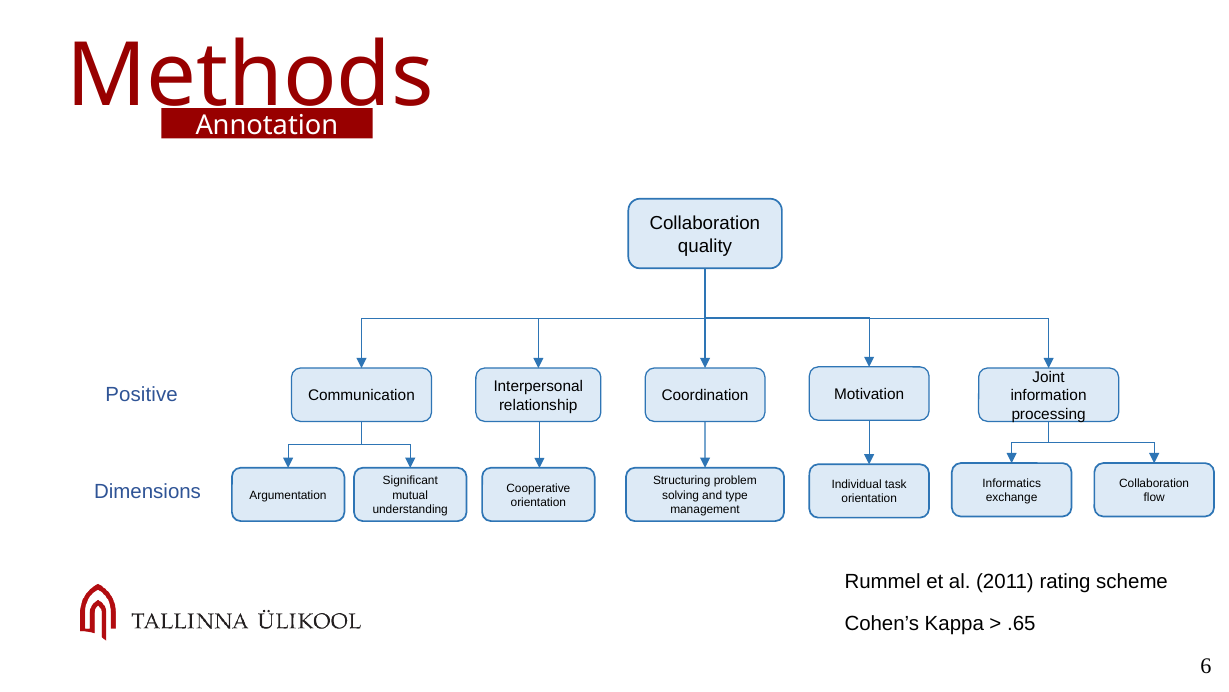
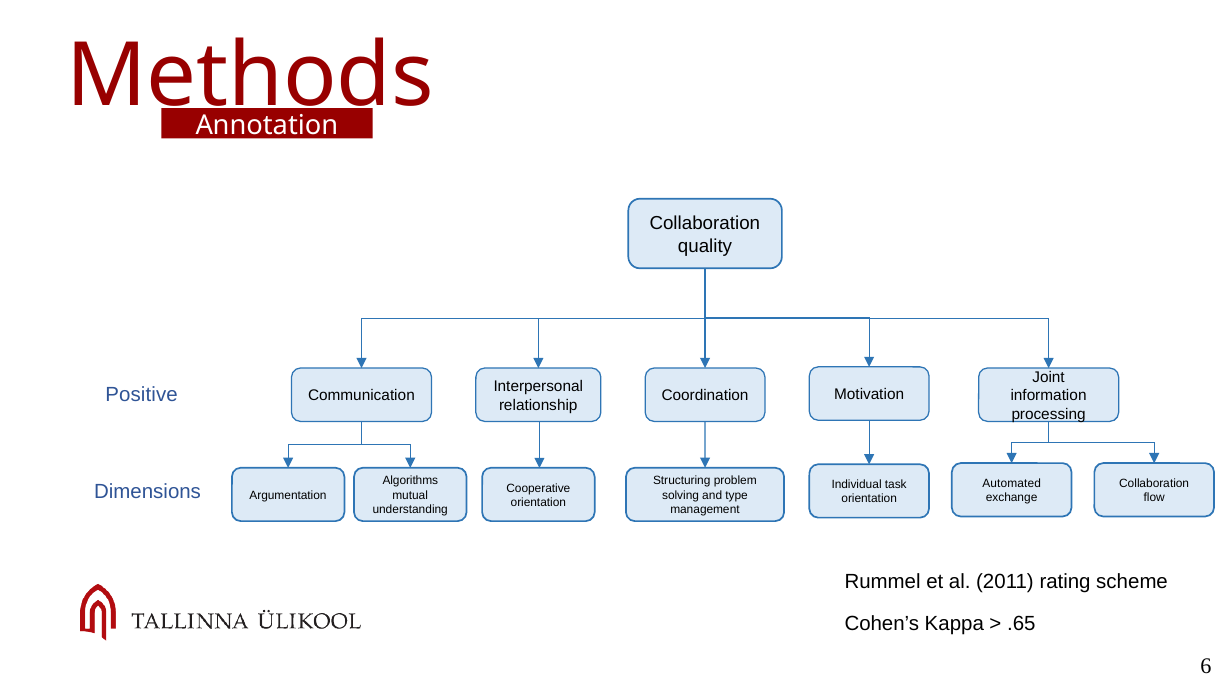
Significant: Significant -> Algorithms
Informatics: Informatics -> Automated
